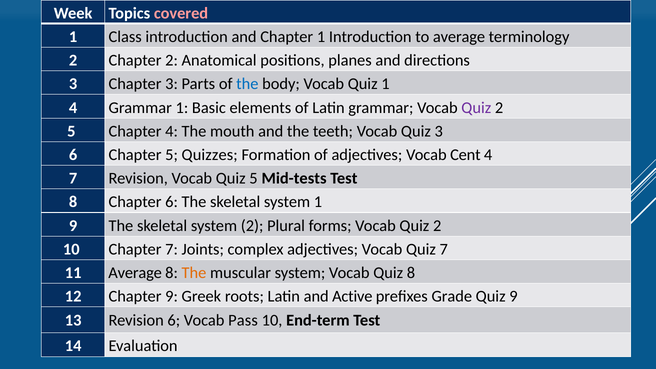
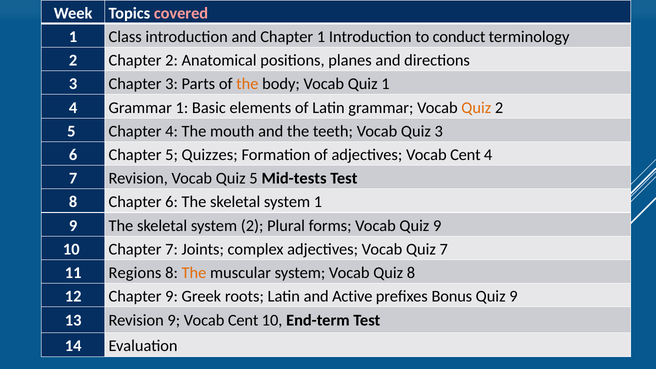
to average: average -> conduct
the at (247, 84) colour: blue -> orange
Quiz at (476, 108) colour: purple -> orange
forms Vocab Quiz 2: 2 -> 9
11 Average: Average -> Regions
Grade: Grade -> Bonus
Revision 6: 6 -> 9
Pass at (243, 320): Pass -> Cent
